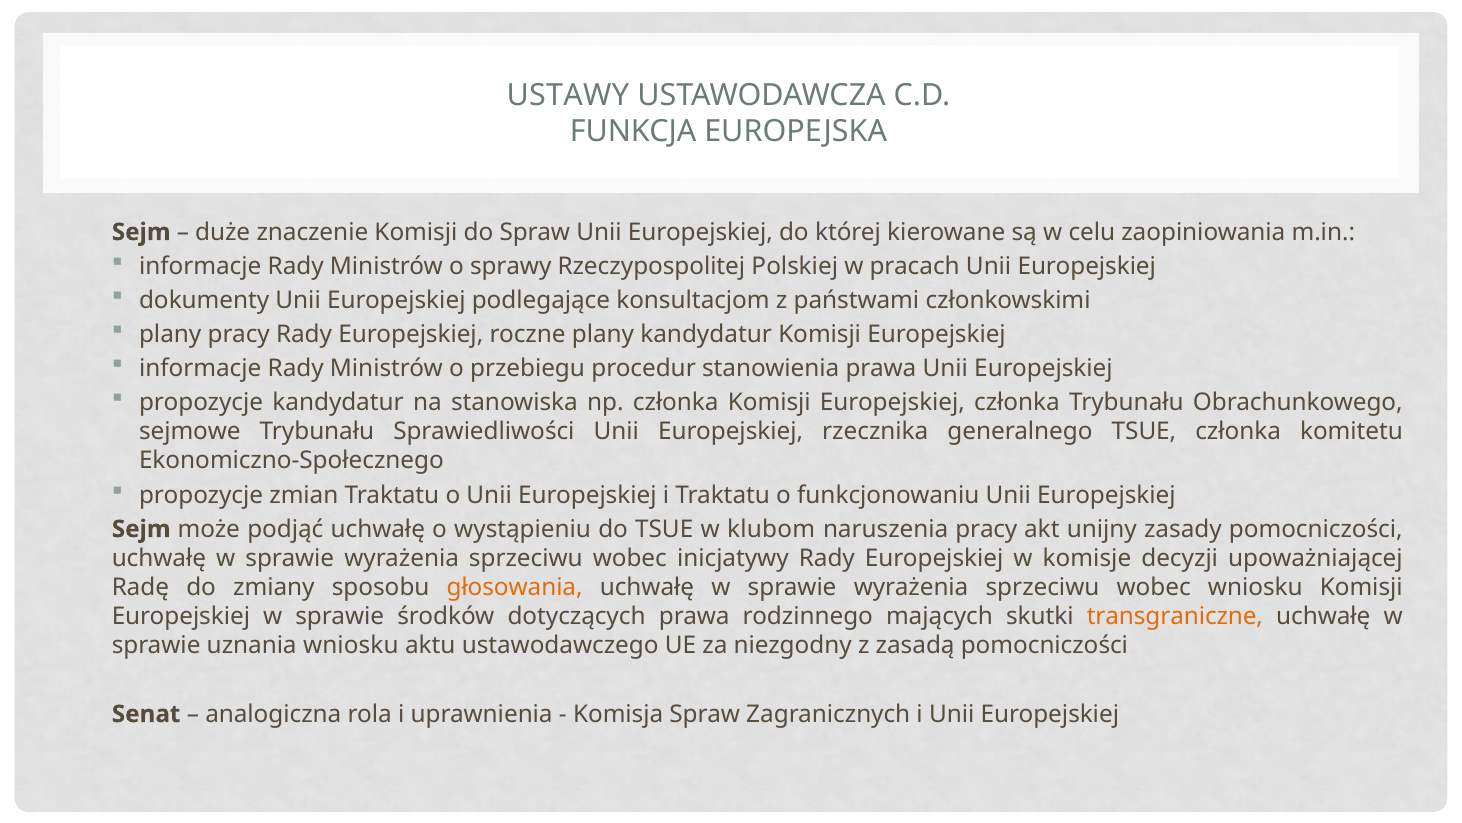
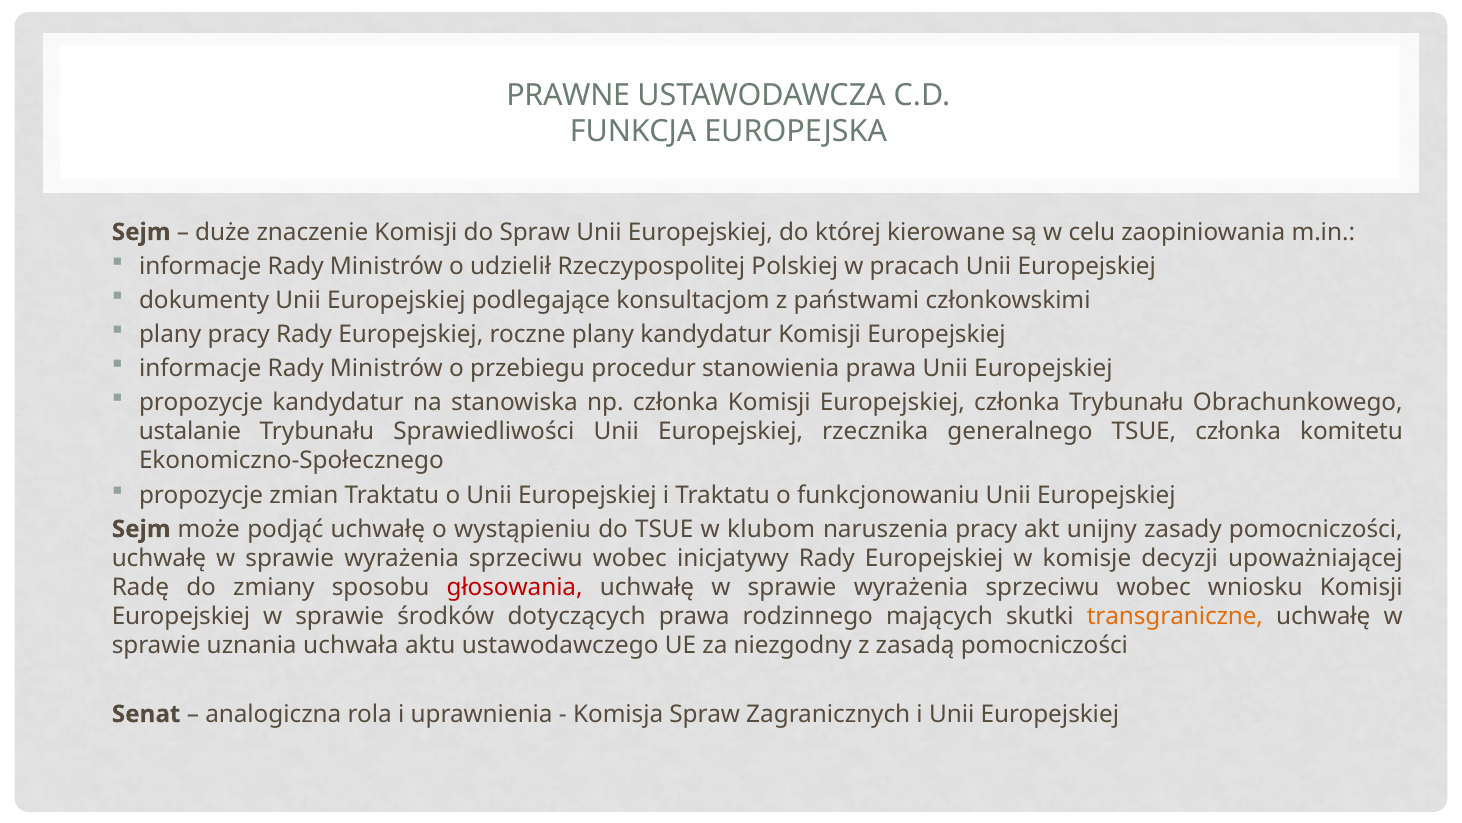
USTAWY: USTAWY -> PRAWNE
sprawy: sprawy -> udzielił
sejmowe: sejmowe -> ustalanie
głosowania colour: orange -> red
uznania wniosku: wniosku -> uchwała
